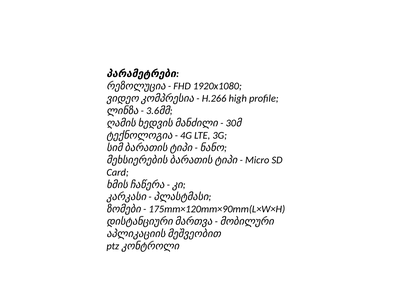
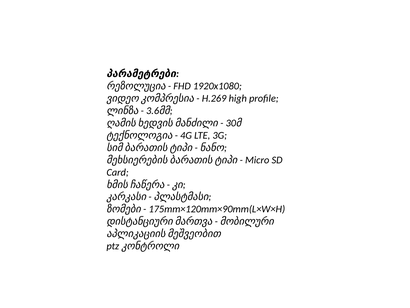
H.266: H.266 -> H.269
